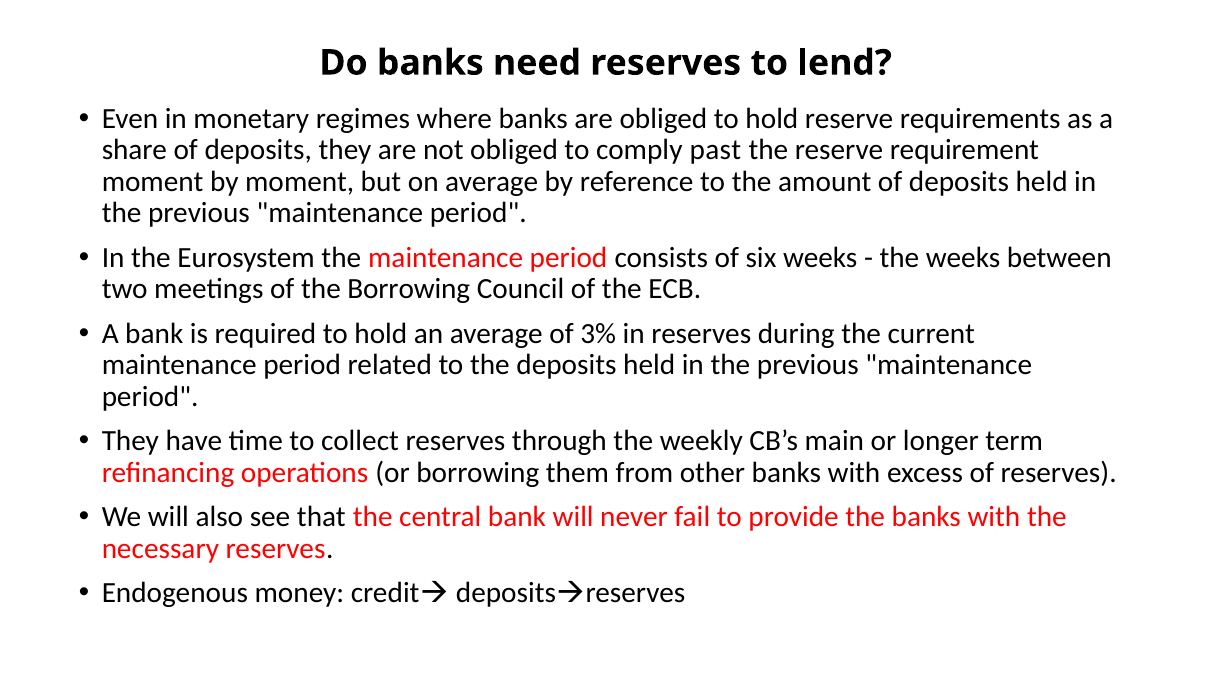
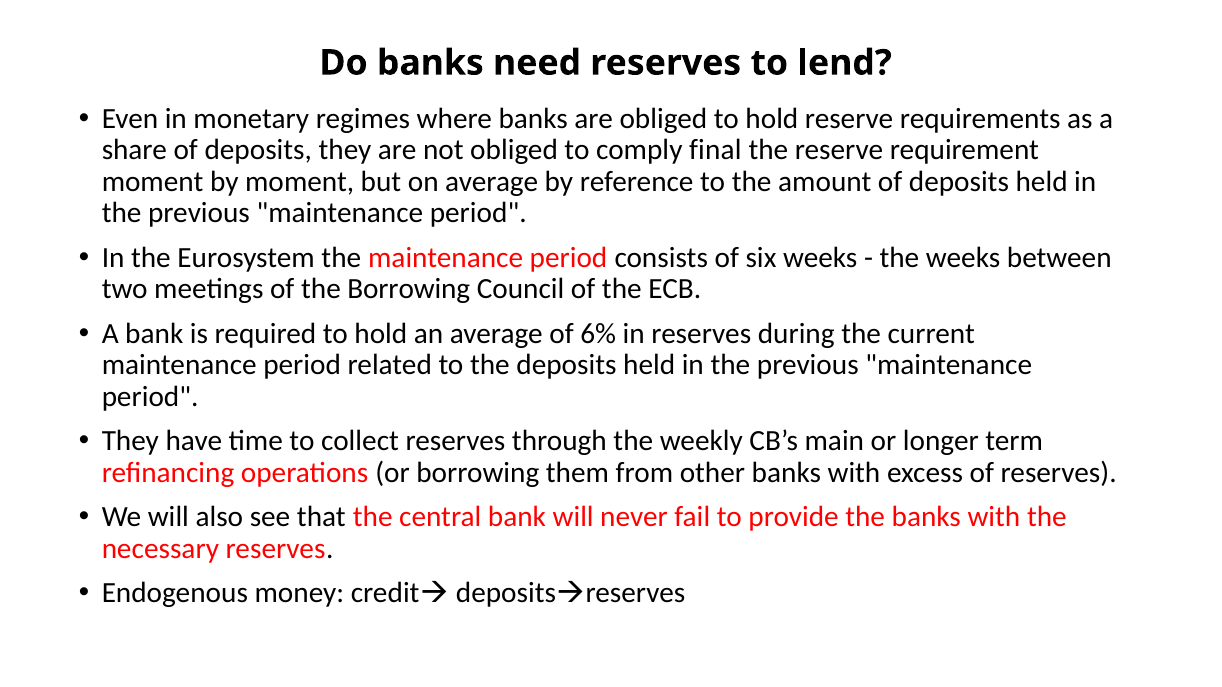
past: past -> final
3%: 3% -> 6%
